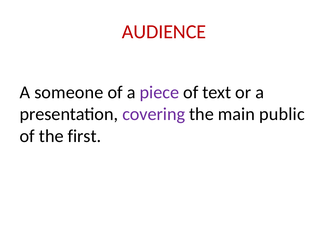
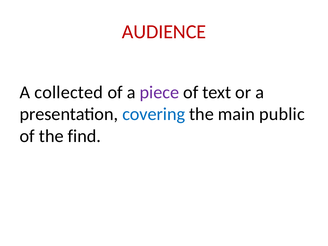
someone: someone -> collected
covering colour: purple -> blue
first: first -> find
